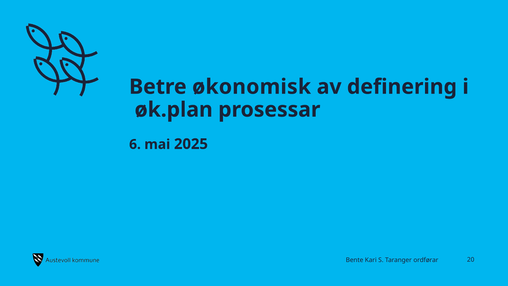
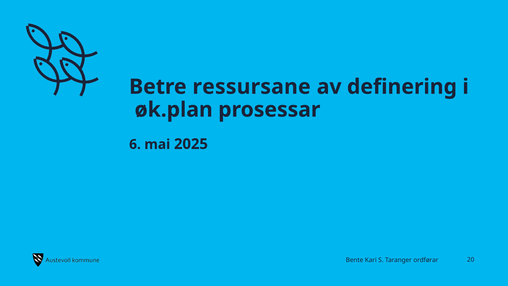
økonomisk: økonomisk -> ressursane
